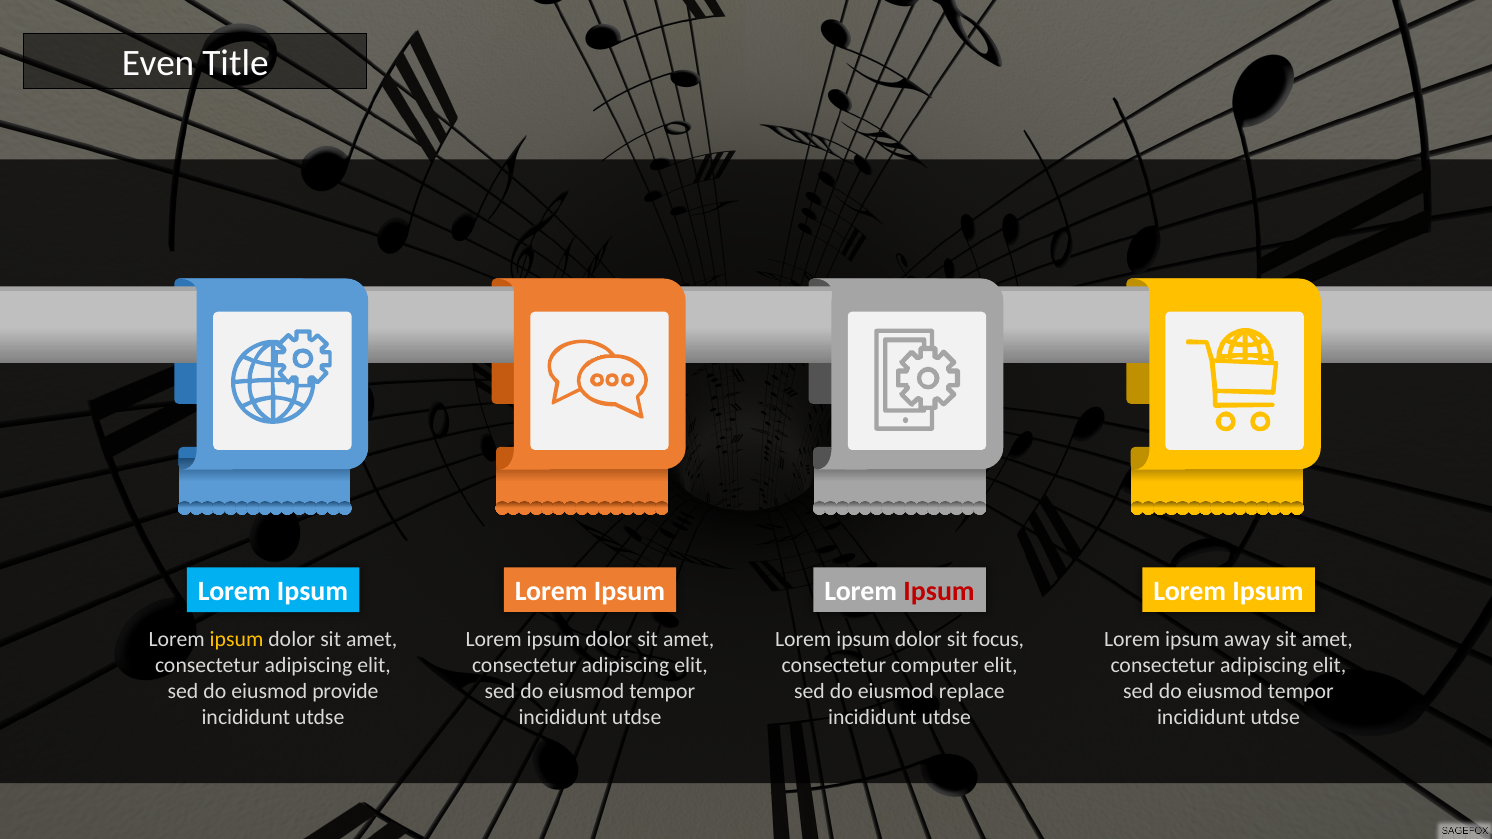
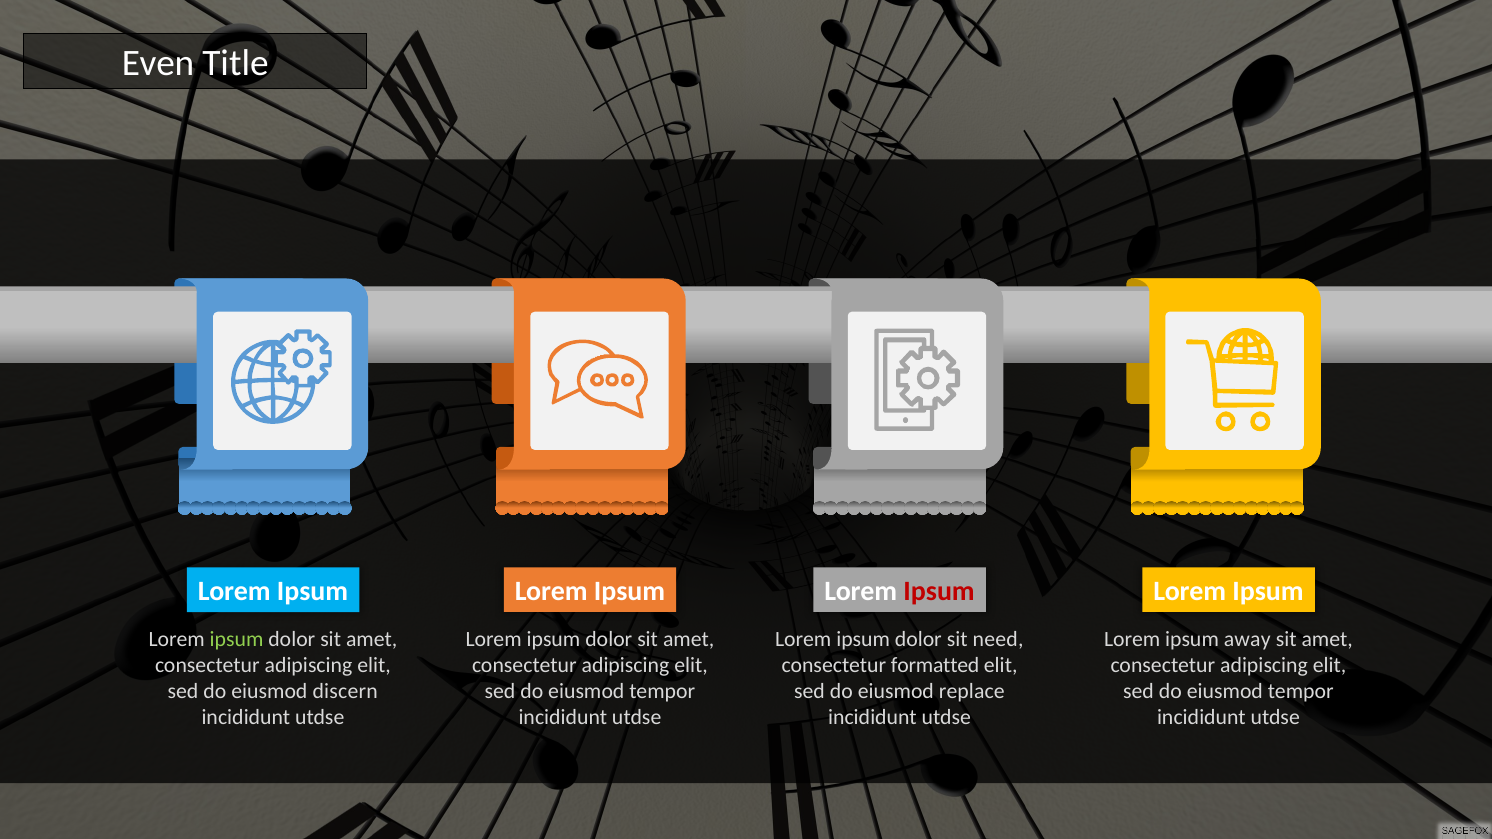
ipsum at (237, 640) colour: yellow -> light green
focus: focus -> need
computer: computer -> formatted
provide: provide -> discern
